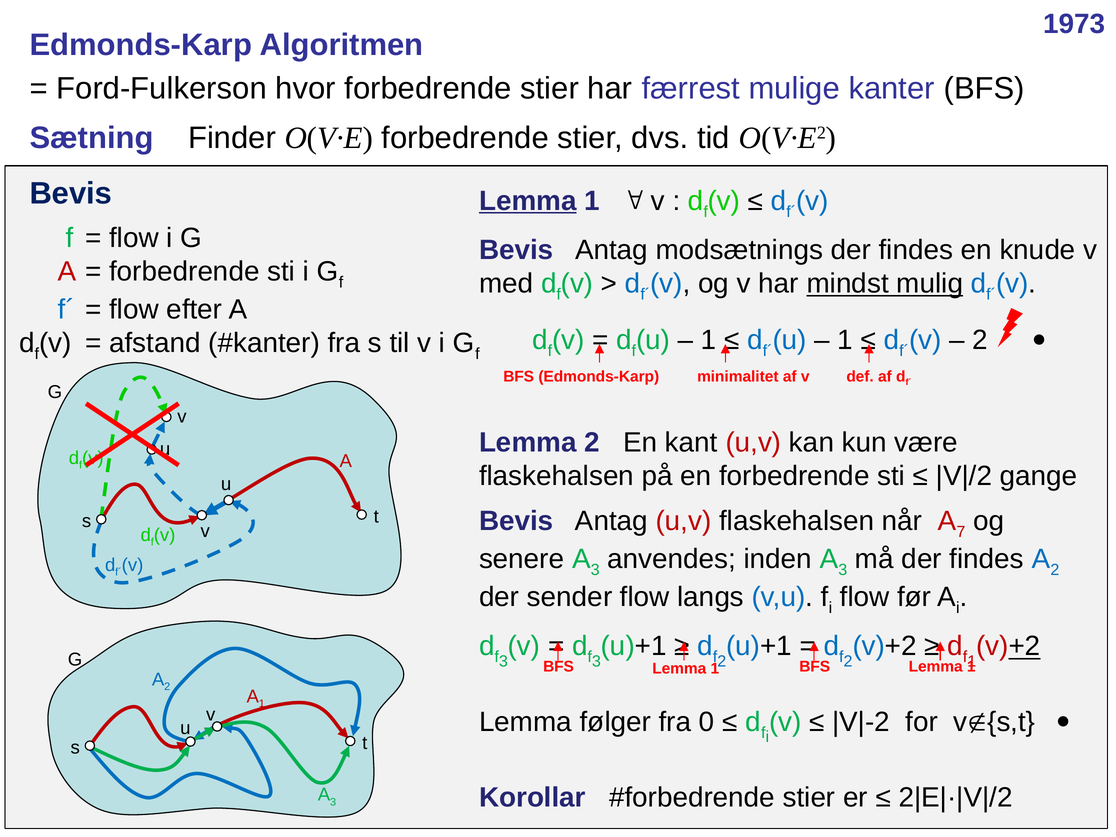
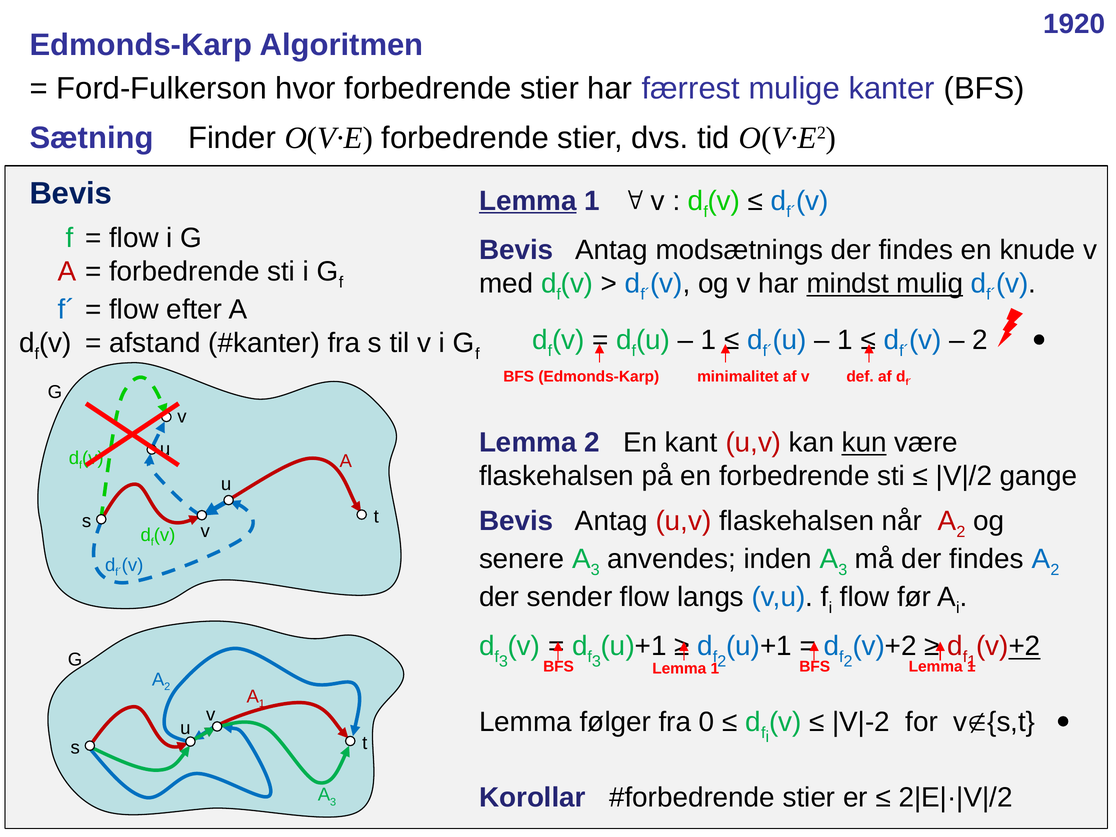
1973: 1973 -> 1920
kun underline: none -> present
når A 7: 7 -> 2
